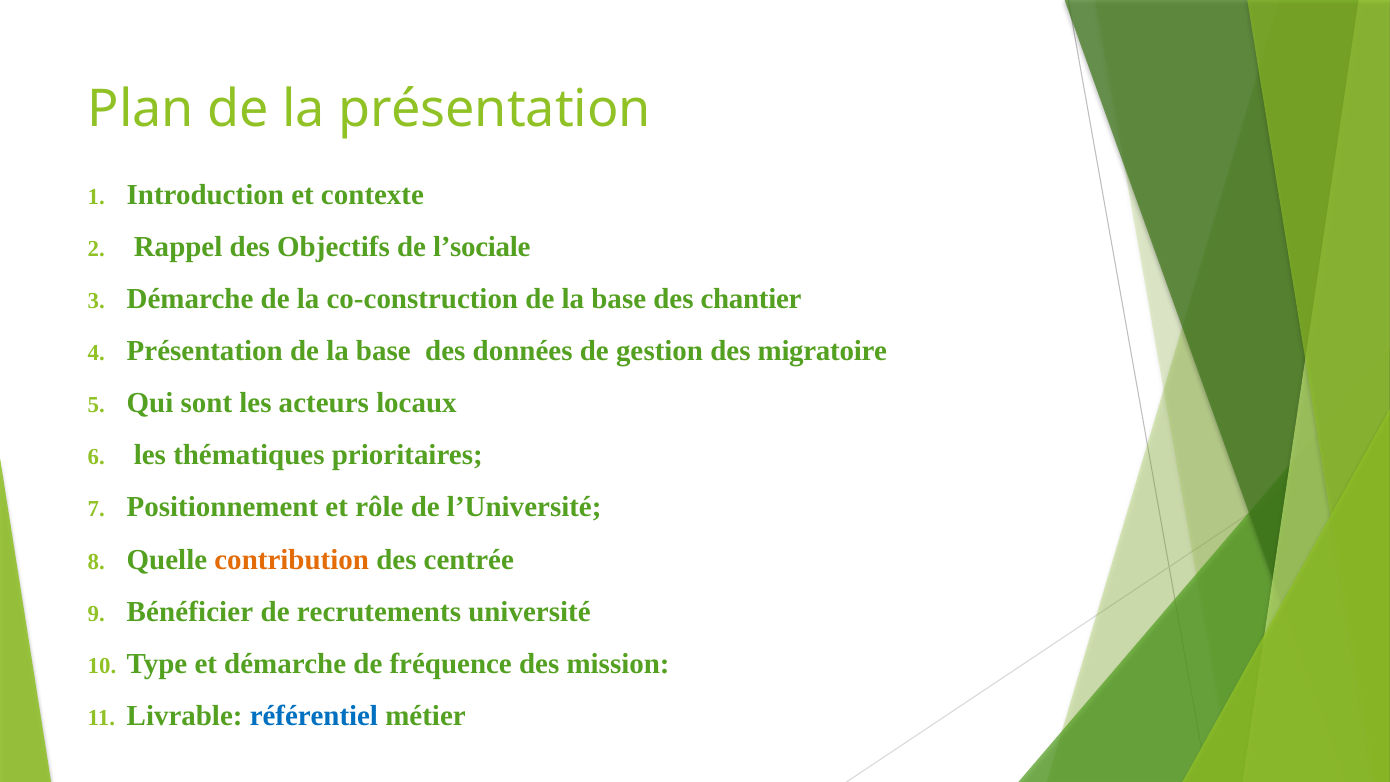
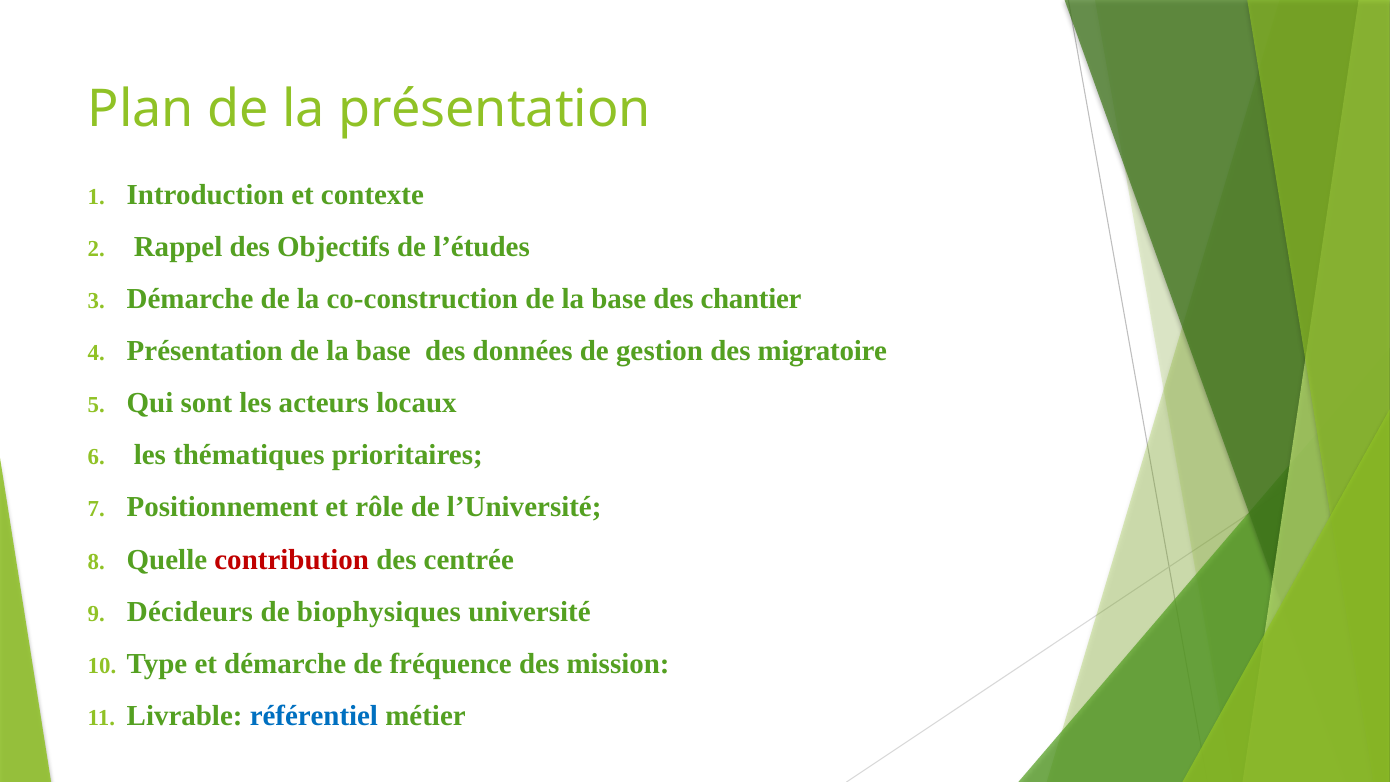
l’sociale: l’sociale -> l’études
contribution colour: orange -> red
Bénéficier: Bénéficier -> Décideurs
recrutements: recrutements -> biophysiques
